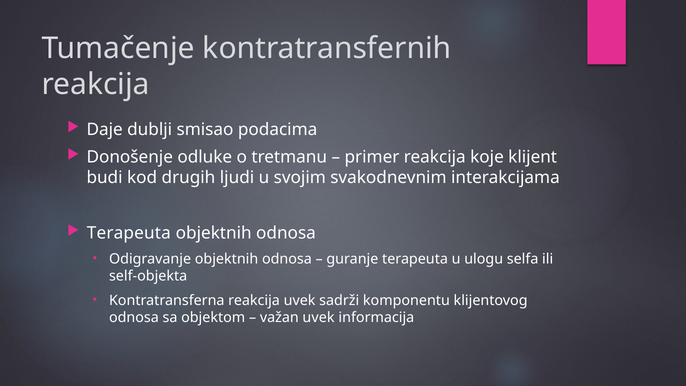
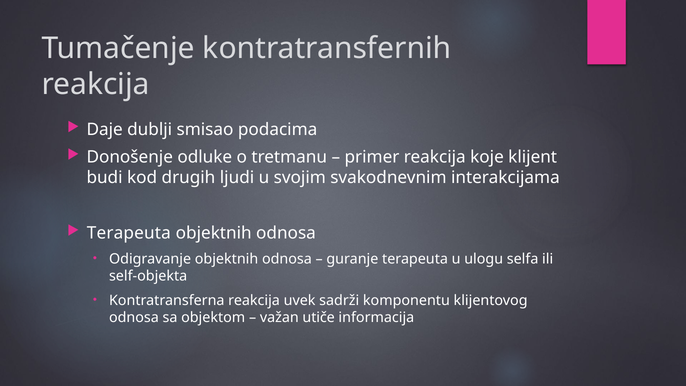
važan uvek: uvek -> utiče
